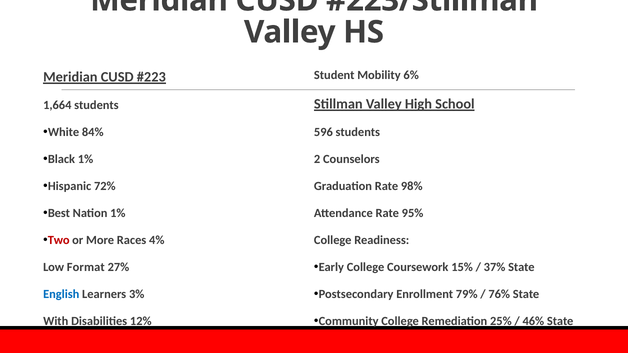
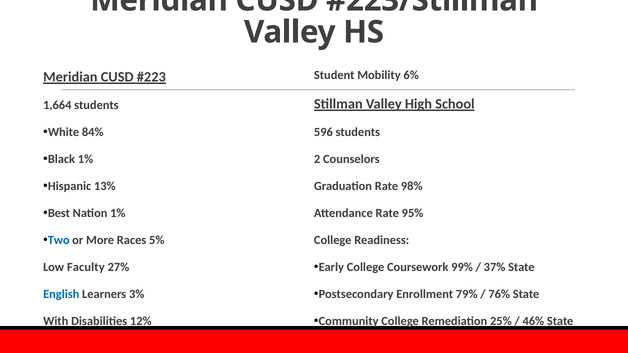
72%: 72% -> 13%
Two colour: red -> blue
4%: 4% -> 5%
15%: 15% -> 99%
Format: Format -> Faculty
